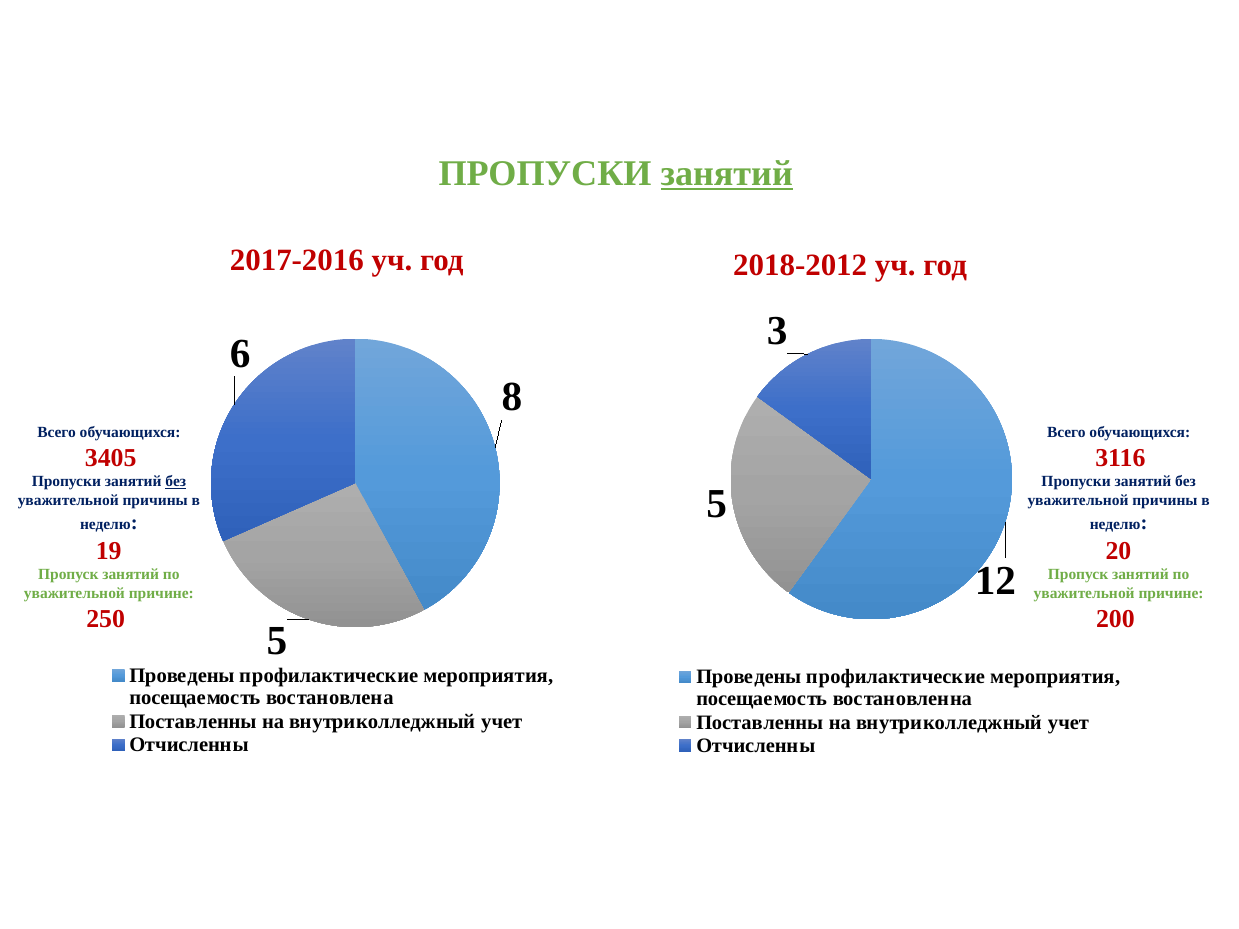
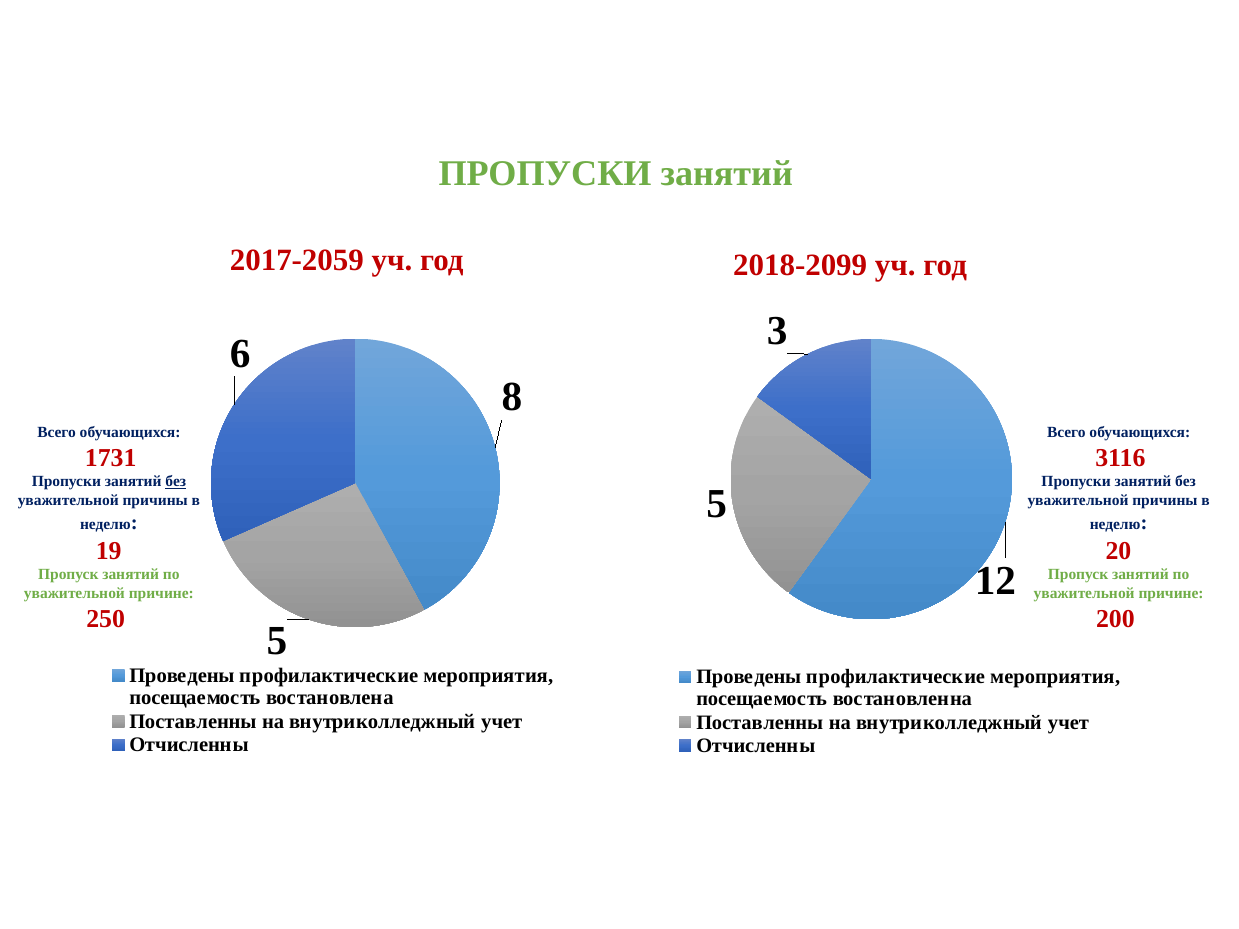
занятий at (727, 173) underline: present -> none
2017-2016: 2017-2016 -> 2017-2059
2018-2012: 2018-2012 -> 2018-2099
3405: 3405 -> 1731
